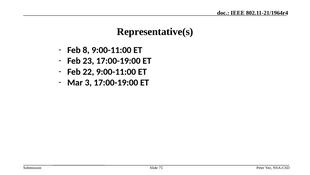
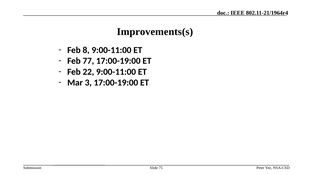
Representative(s: Representative(s -> Improvements(s
23: 23 -> 77
